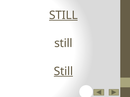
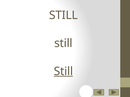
STILL at (63, 15) underline: present -> none
